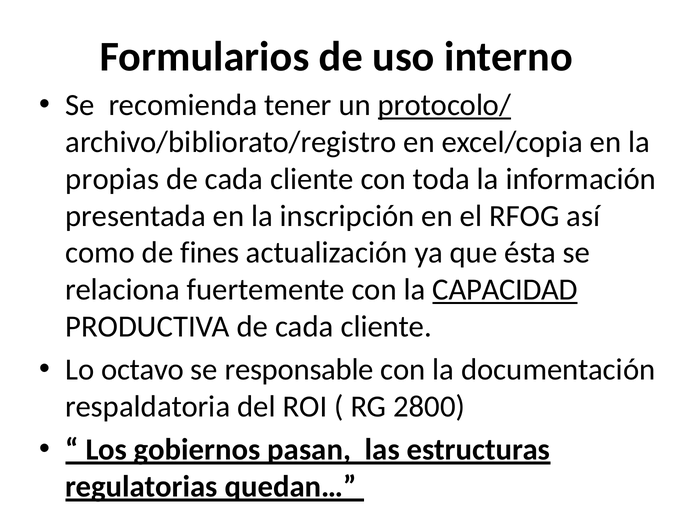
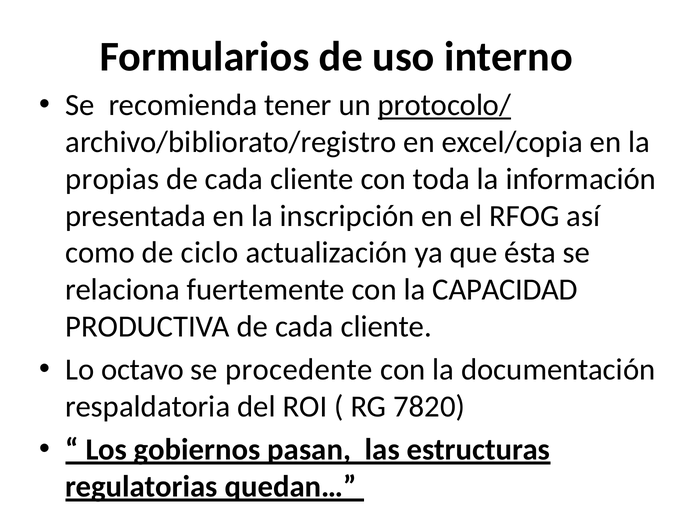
fines: fines -> ciclo
CAPACIDAD underline: present -> none
responsable: responsable -> procedente
2800: 2800 -> 7820
